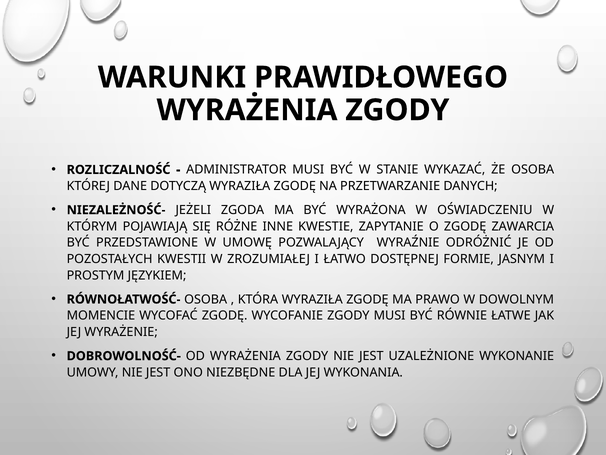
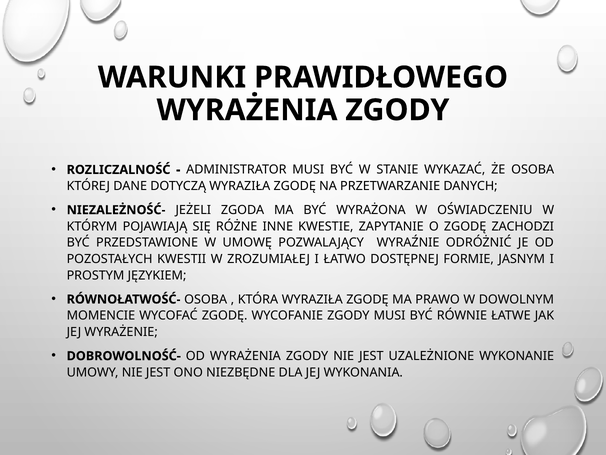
ZAWARCIA: ZAWARCIA -> ZACHODZI
